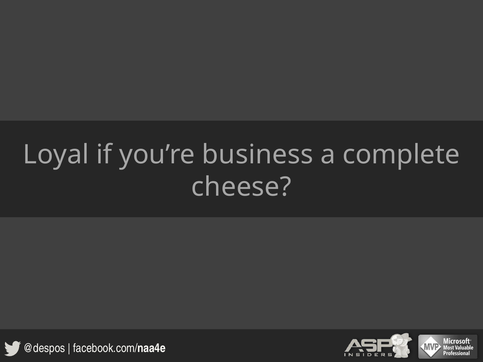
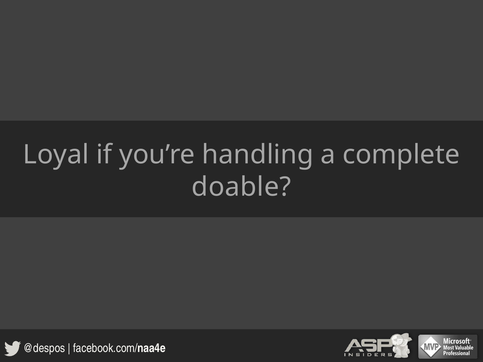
business: business -> handling
cheese: cheese -> doable
